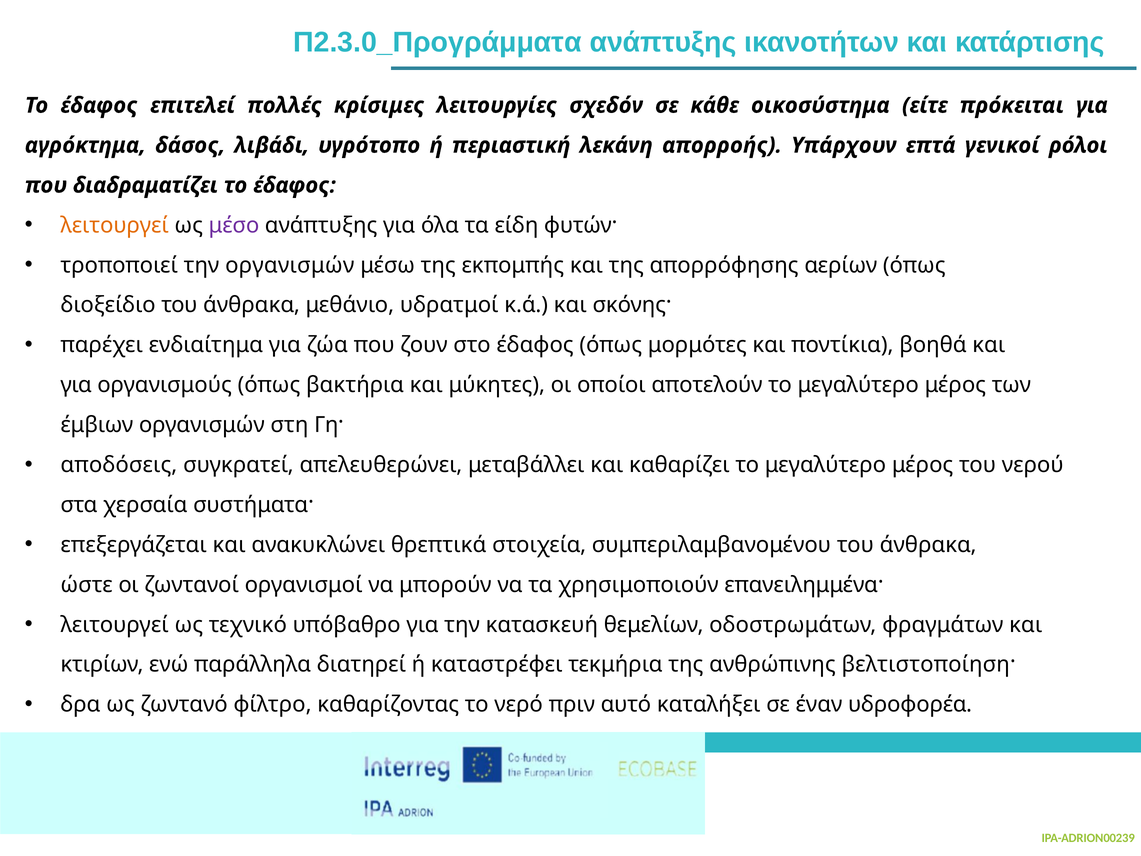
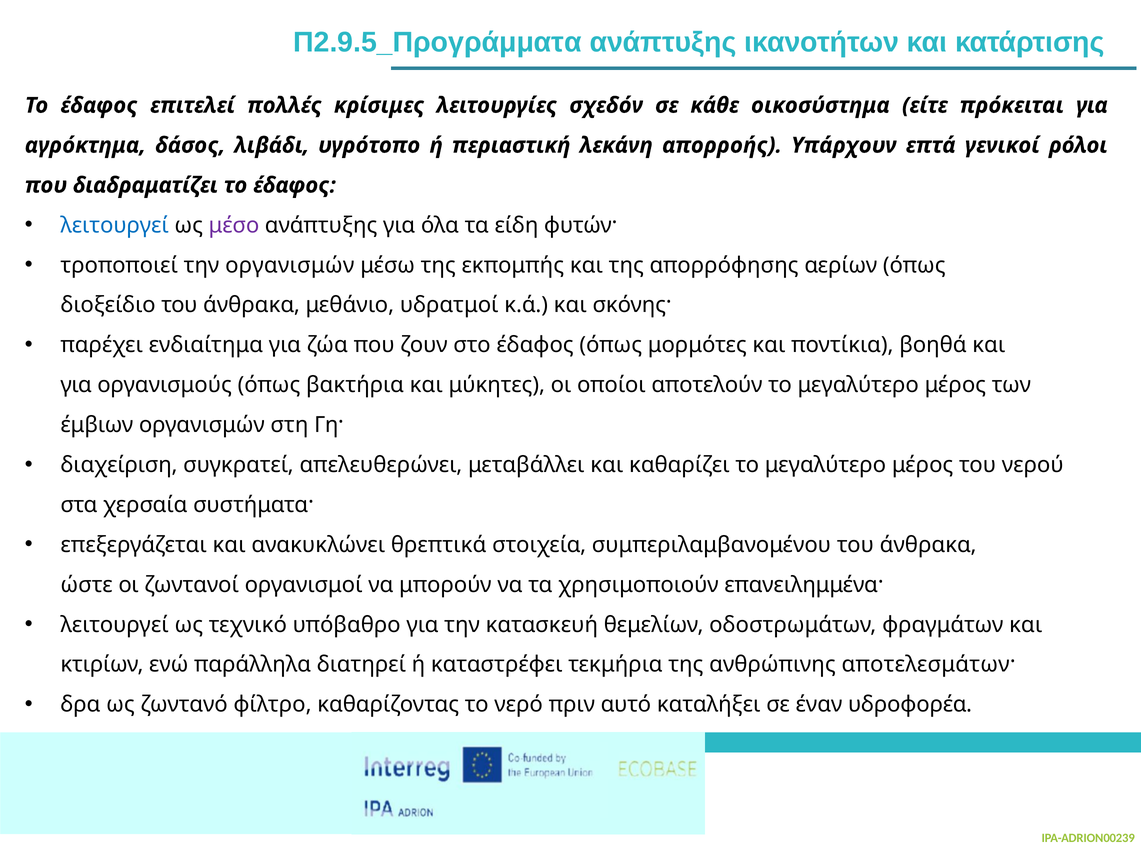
Π2.3.0_Προγράμματα: Π2.3.0_Προγράμματα -> Π2.9.5_Προγράμματα
λειτουργεί at (115, 225) colour: orange -> blue
αποδόσεις: αποδόσεις -> διαχείριση
βελτιστοποίηση·: βελτιστοποίηση· -> αποτελεσμάτων·
